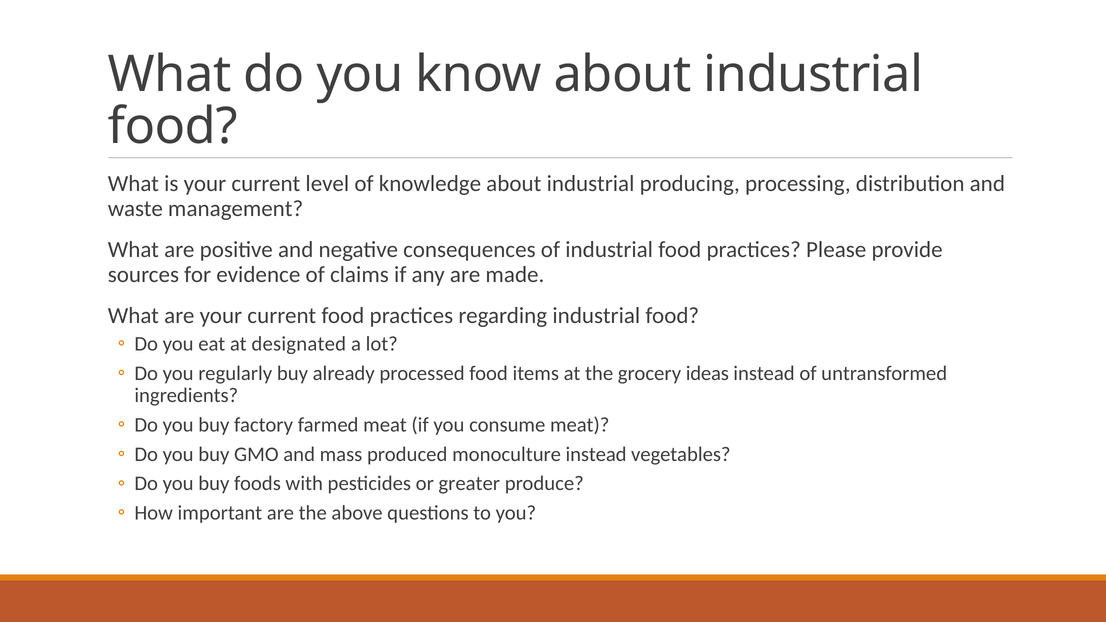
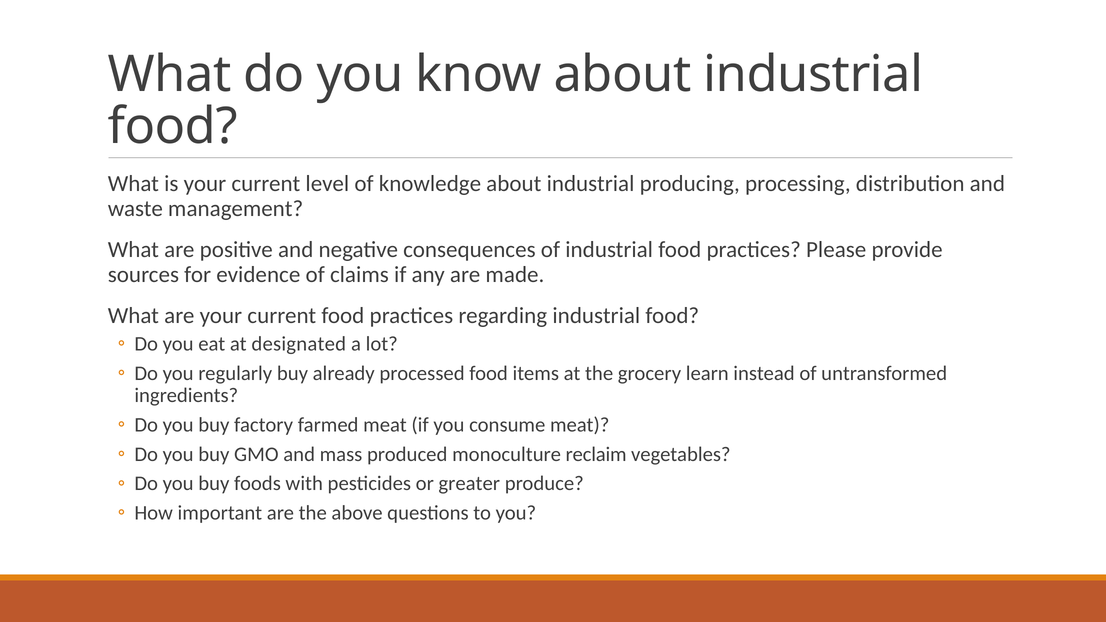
ideas: ideas -> learn
monoculture instead: instead -> reclaim
